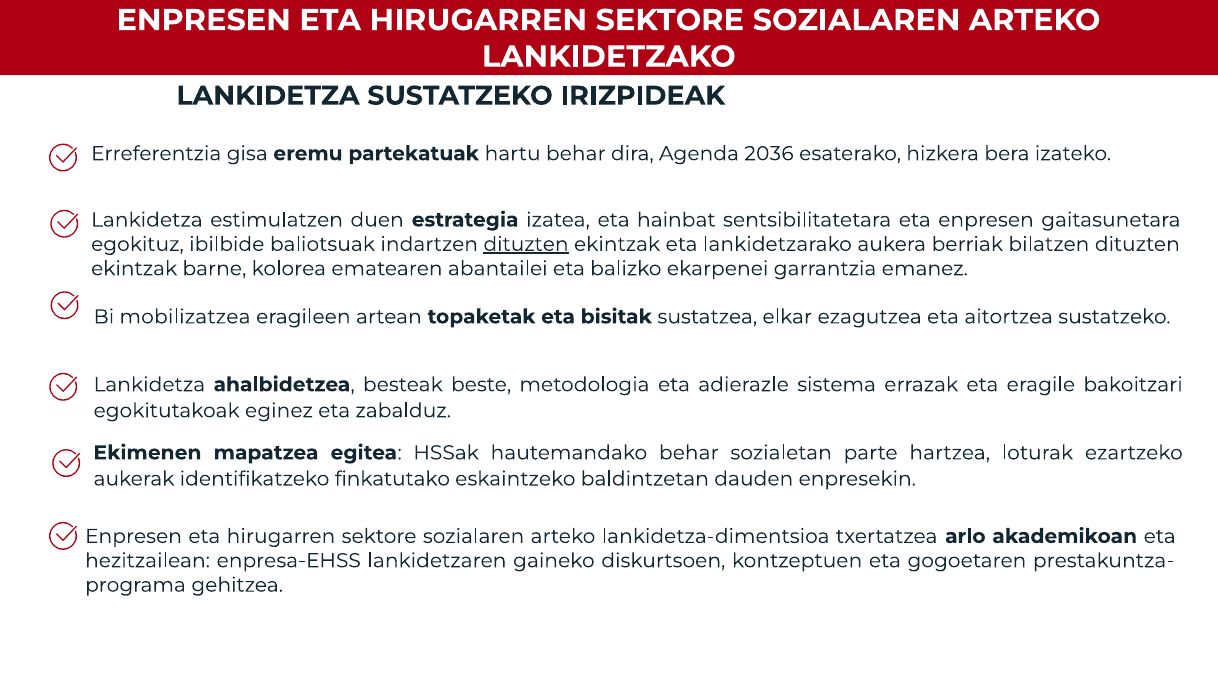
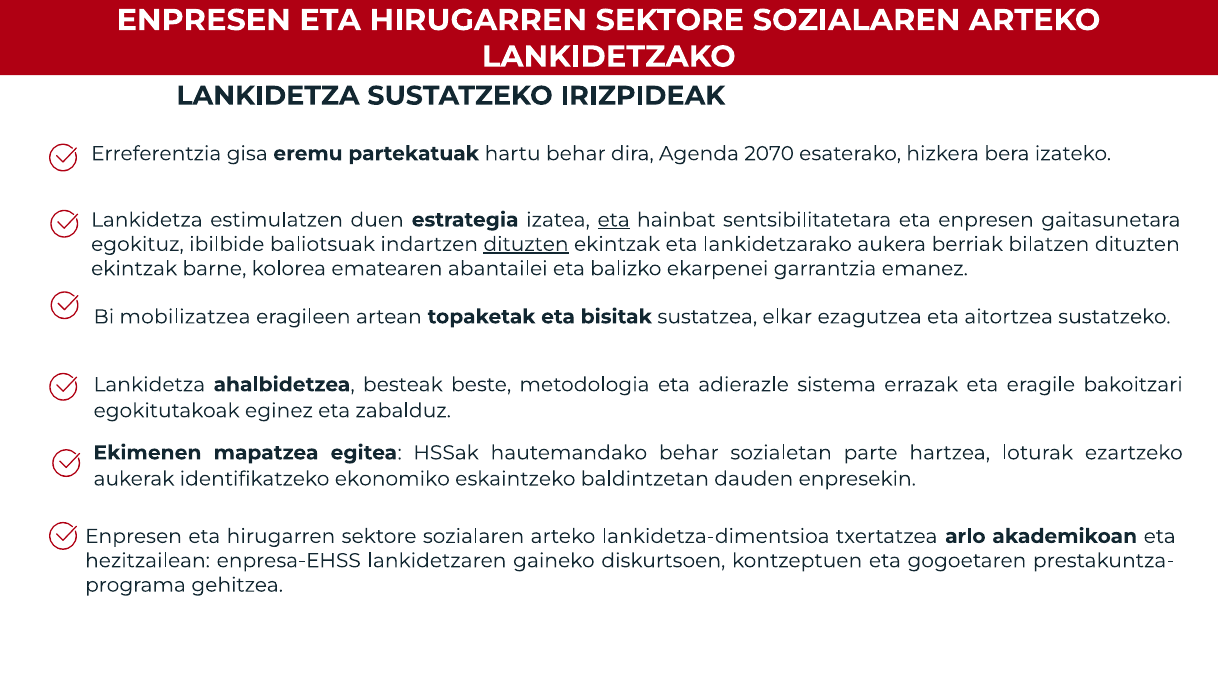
2036: 2036 -> 2070
eta at (614, 220) underline: none -> present
finkatutako: finkatutako -> ekonomiko
